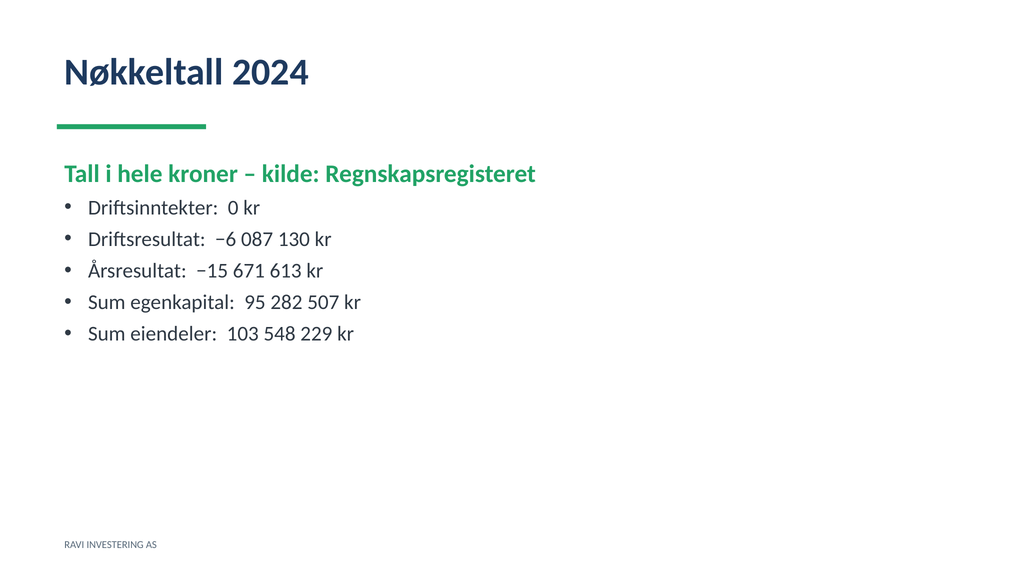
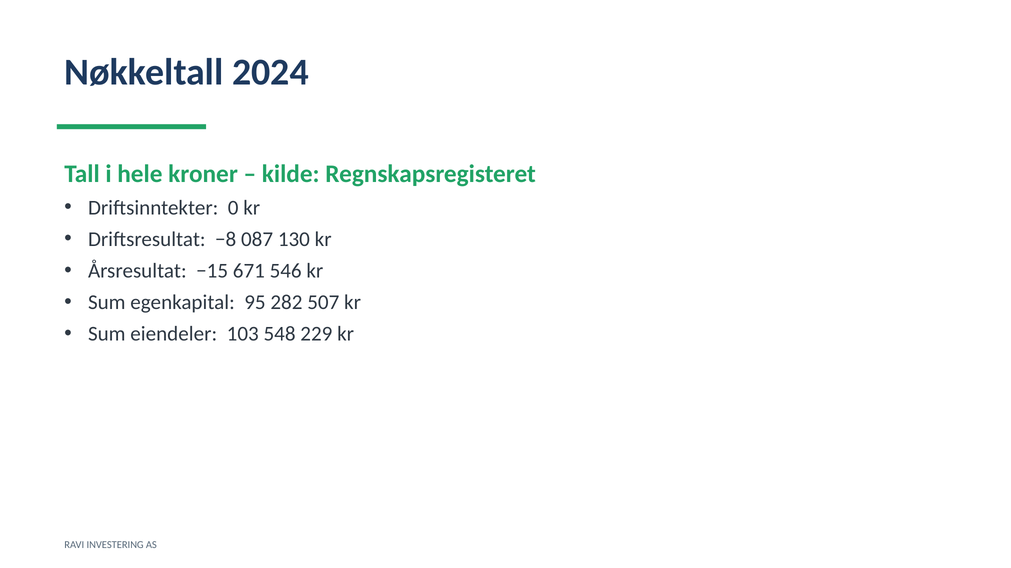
−6: −6 -> −8
613: 613 -> 546
